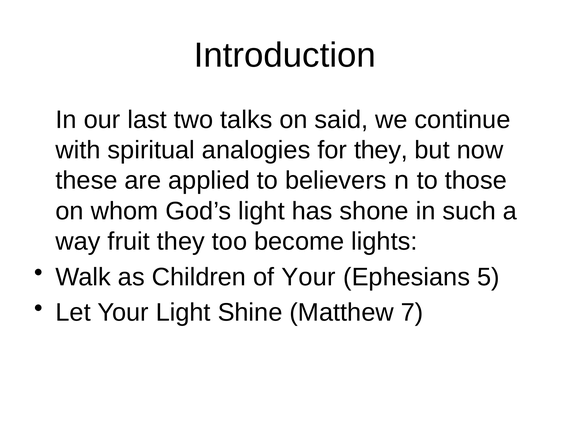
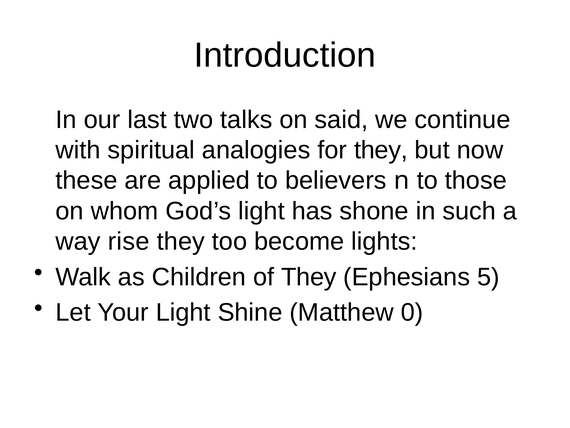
fruit: fruit -> rise
of Your: Your -> They
7: 7 -> 0
